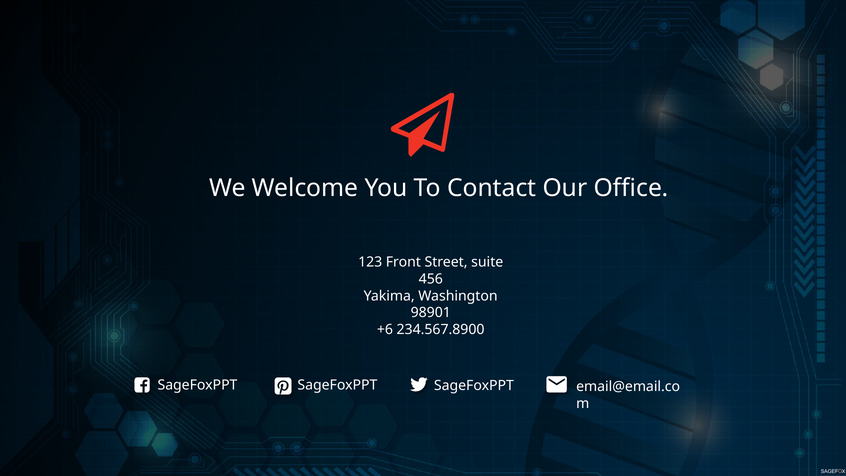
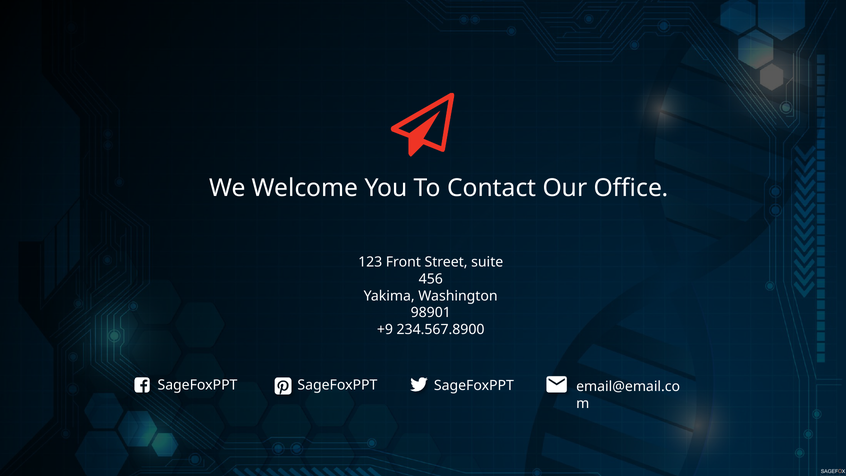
+6: +6 -> +9
